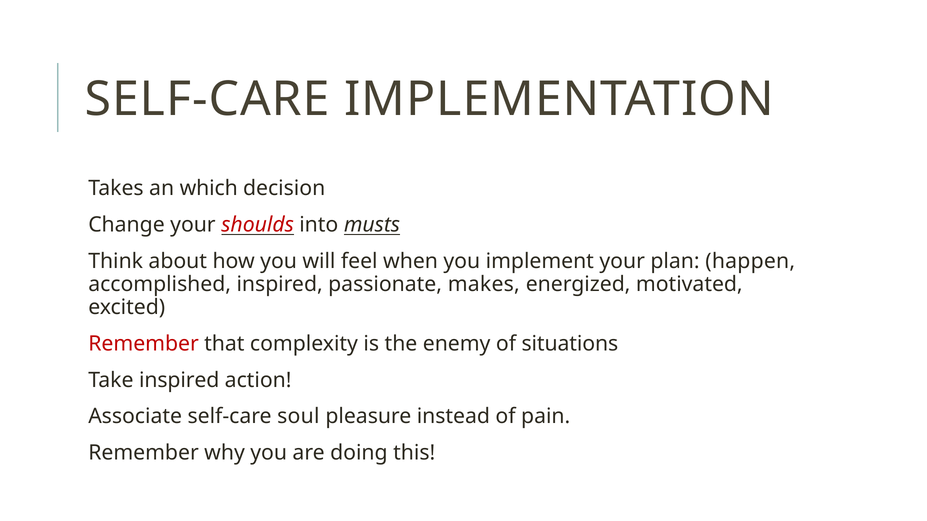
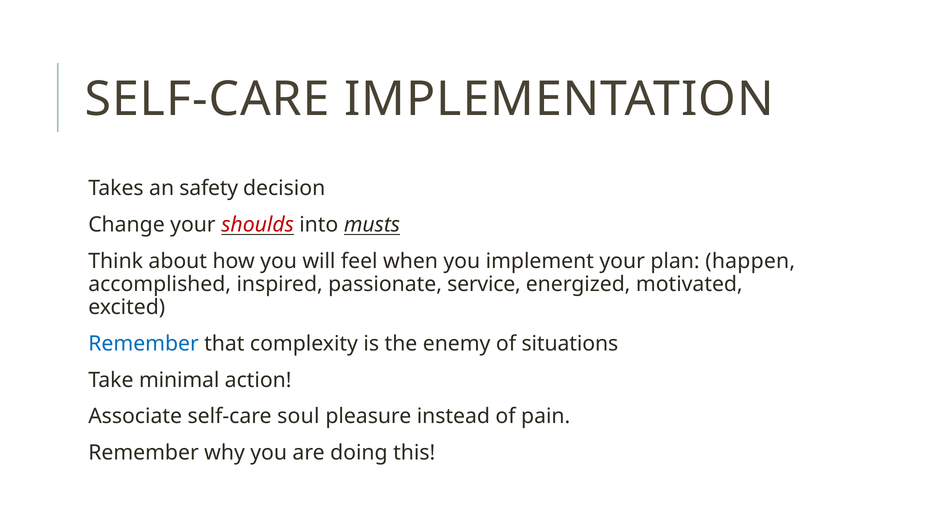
which: which -> safety
makes: makes -> service
Remember at (144, 344) colour: red -> blue
Take inspired: inspired -> minimal
